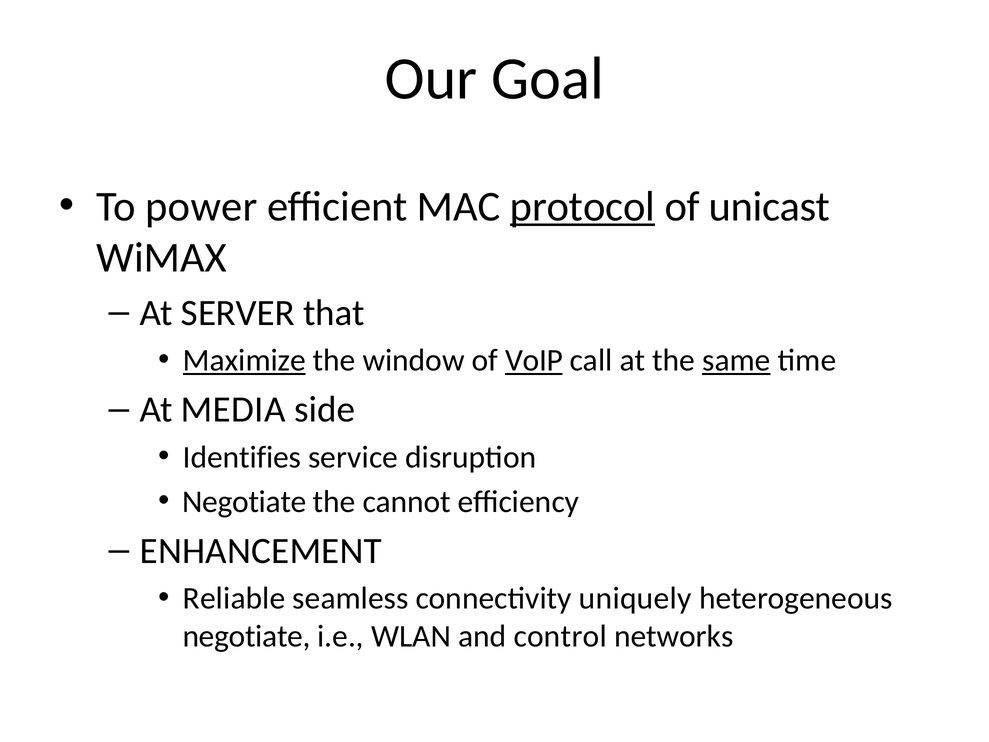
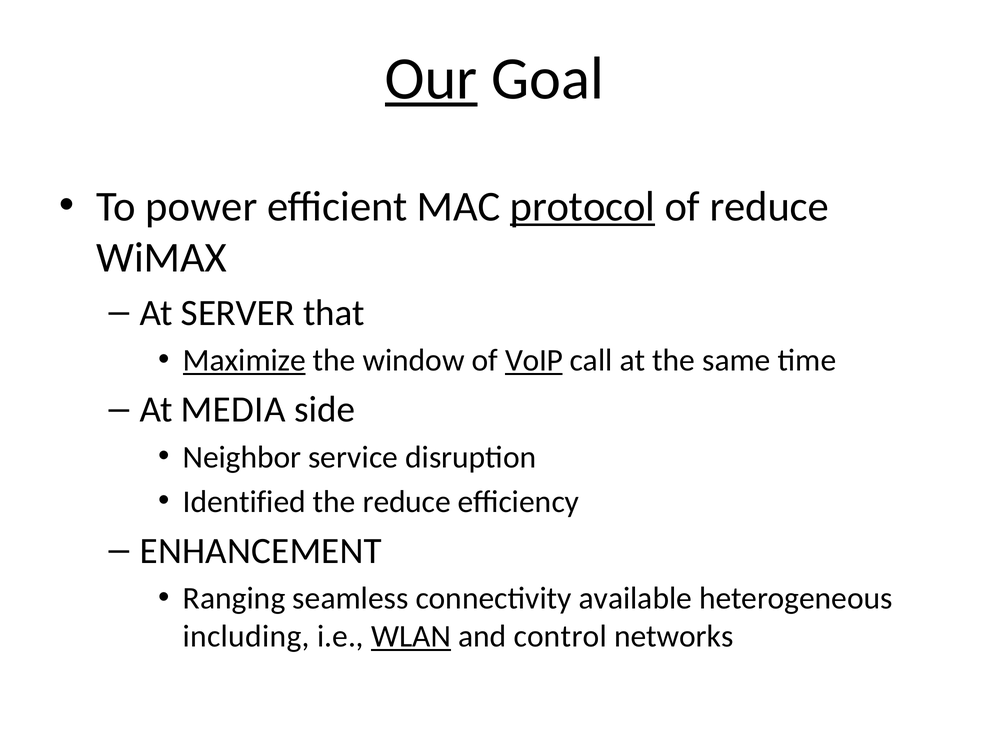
Our underline: none -> present
of unicast: unicast -> reduce
same underline: present -> none
Identifies: Identifies -> Neighbor
Negotiate at (244, 501): Negotiate -> Identified
the cannot: cannot -> reduce
Reliable: Reliable -> Ranging
uniquely: uniquely -> available
negotiate at (247, 636): negotiate -> including
WLAN underline: none -> present
